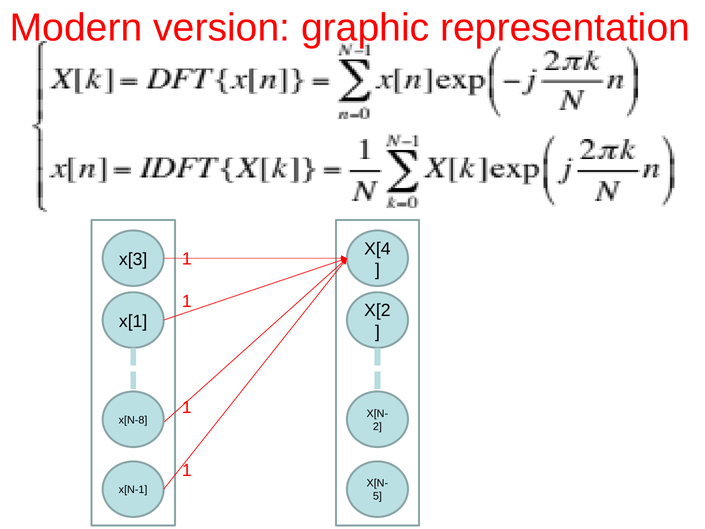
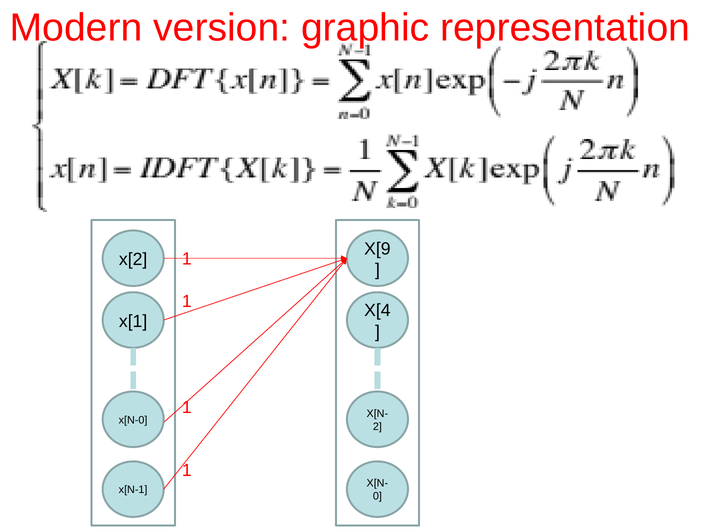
X[4: X[4 -> X[9
x[3: x[3 -> x[2
X[2: X[2 -> X[4
x[N-8: x[N-8 -> x[N-0
5: 5 -> 0
